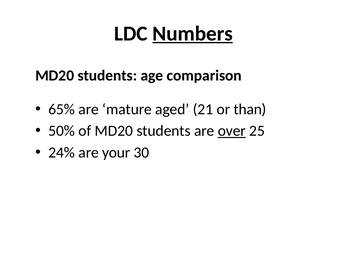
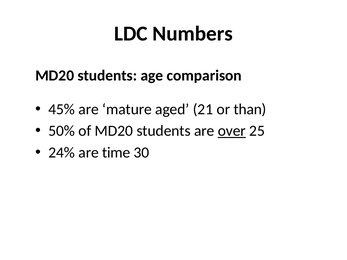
Numbers underline: present -> none
65%: 65% -> 45%
your: your -> time
